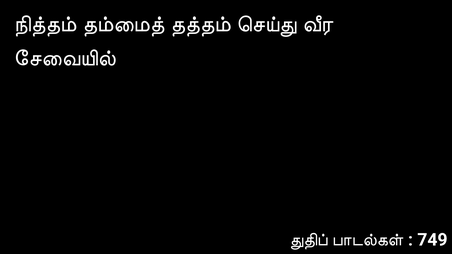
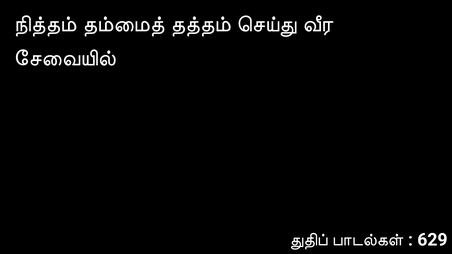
749: 749 -> 629
